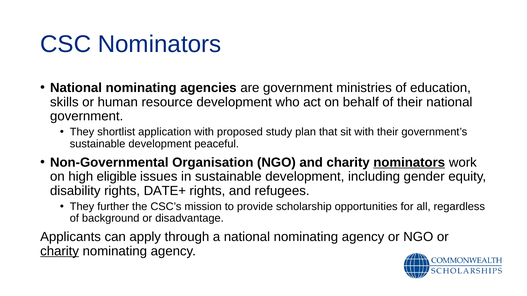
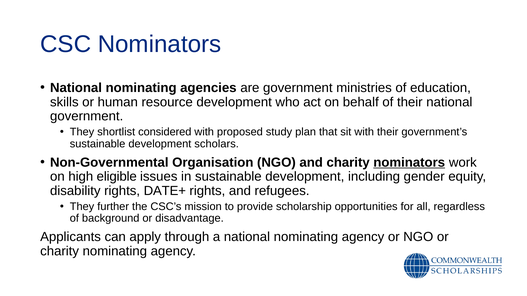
application: application -> considered
peaceful: peaceful -> scholars
charity at (60, 251) underline: present -> none
